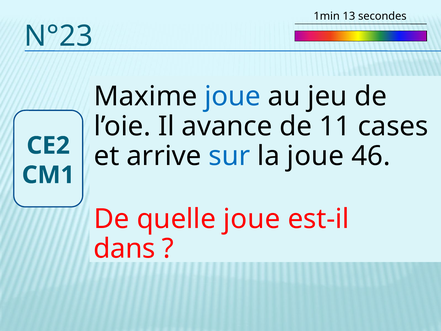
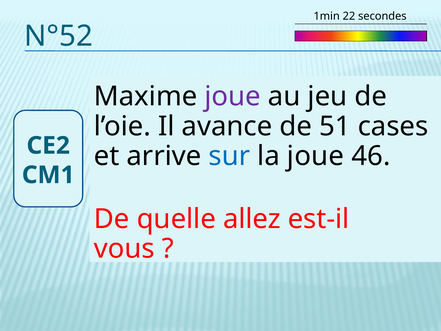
13: 13 -> 22
N°23: N°23 -> N°52
joue at (233, 96) colour: blue -> purple
11: 11 -> 51
quelle joue: joue -> allez
dans: dans -> vous
